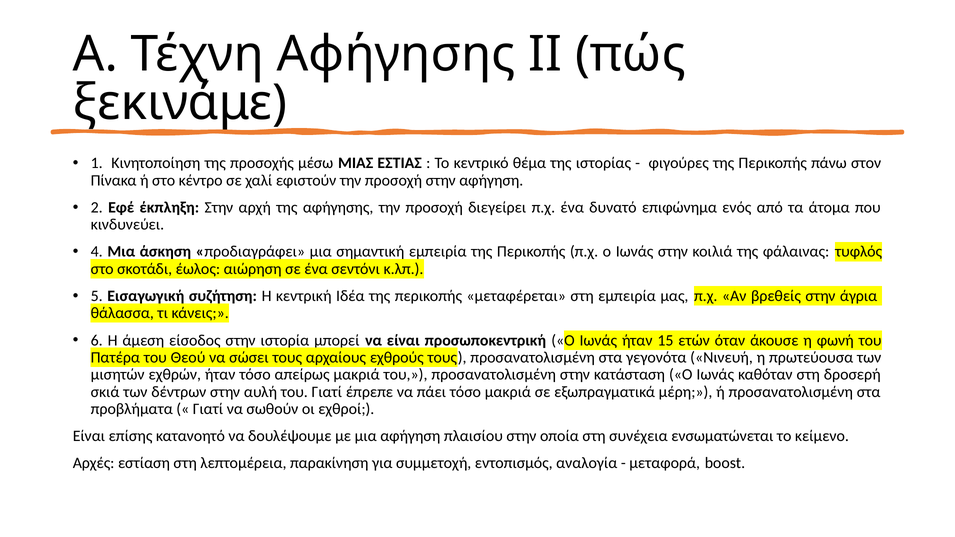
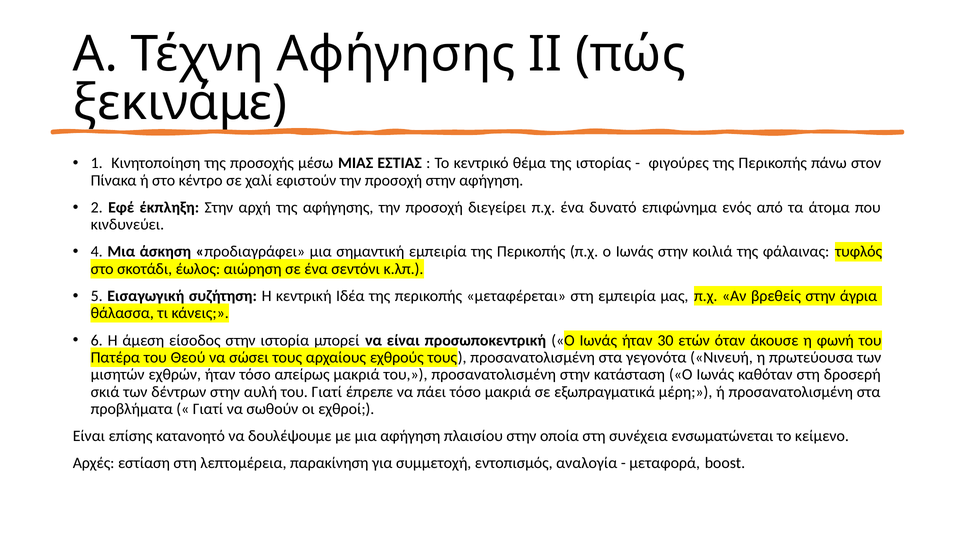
15: 15 -> 30
